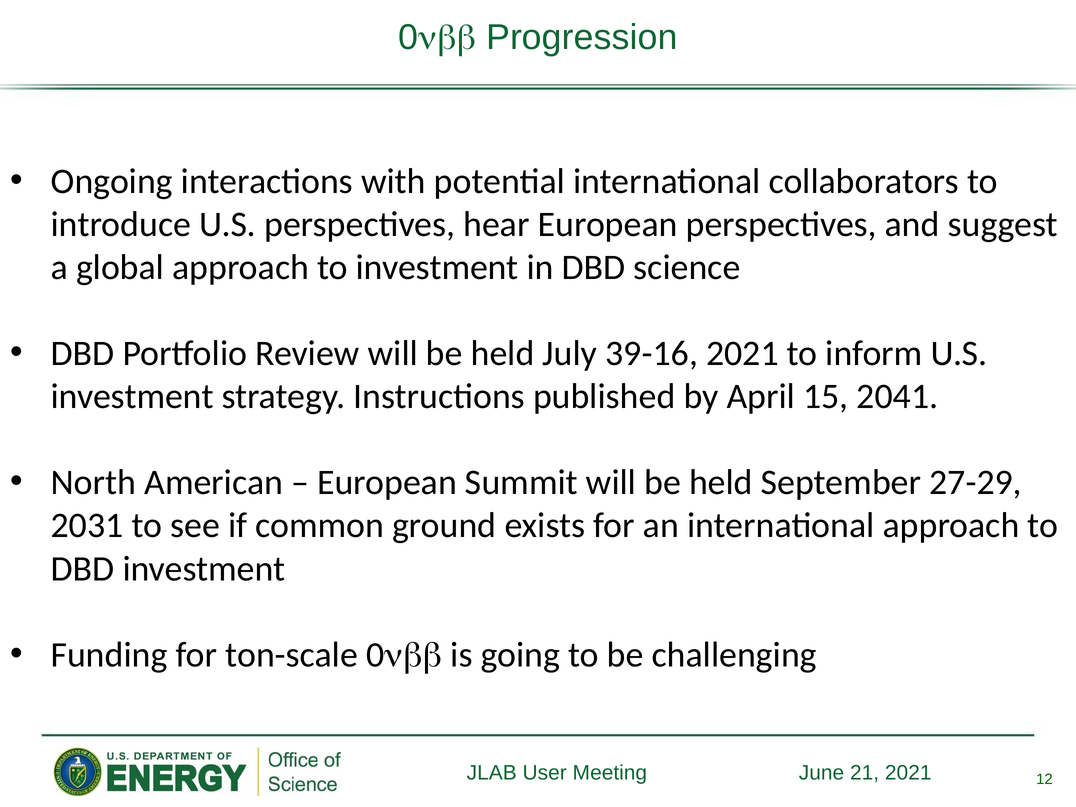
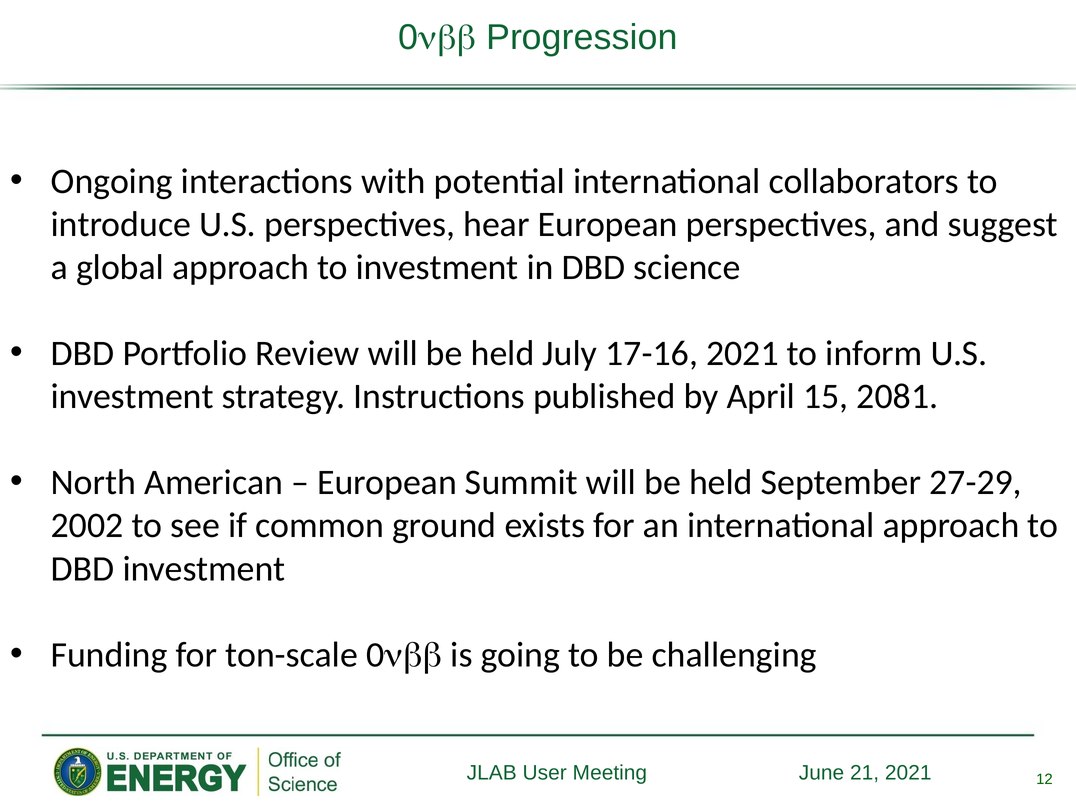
39-16: 39-16 -> 17-16
2041: 2041 -> 2081
2031: 2031 -> 2002
